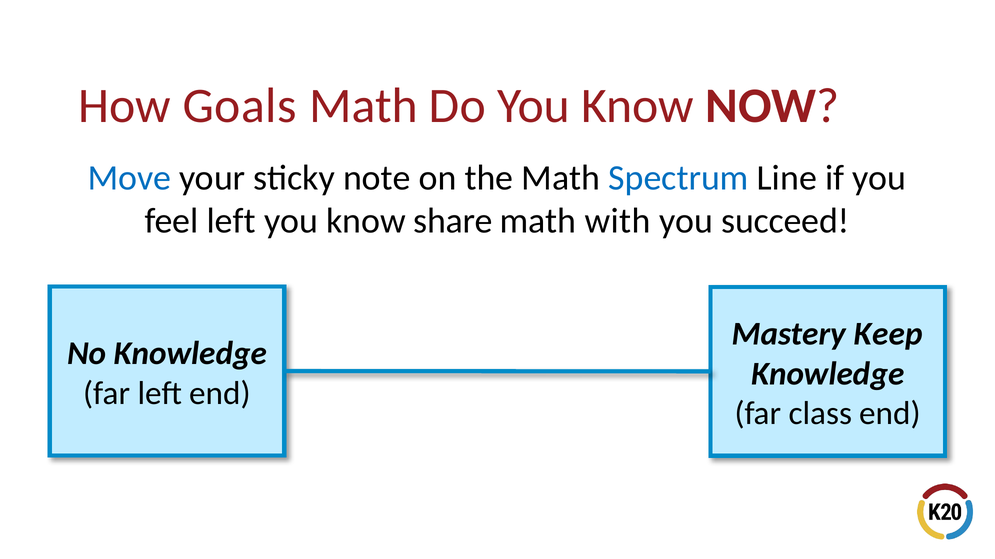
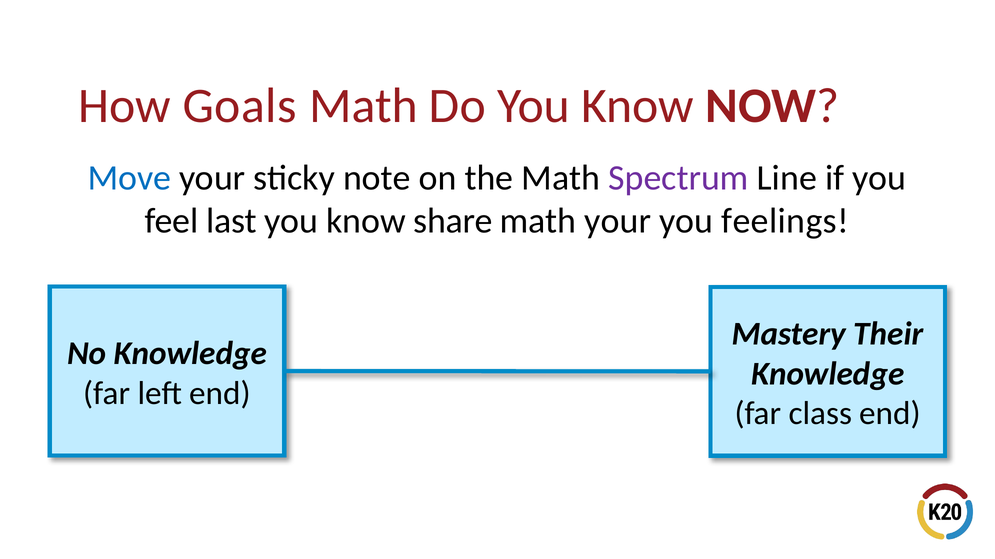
Spectrum colour: blue -> purple
feel left: left -> last
math with: with -> your
succeed: succeed -> feelings
Keep: Keep -> Their
